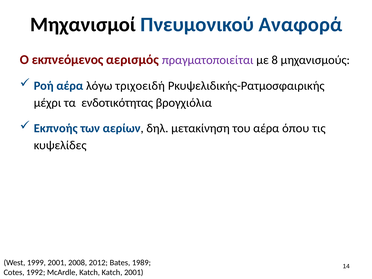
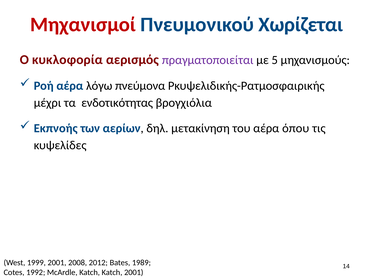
Μηχανισμοί colour: black -> red
Αναφορά: Αναφορά -> Χωρίζεται
εκπνεόμενος: εκπνεόμενος -> κυκλοφορία
8: 8 -> 5
τριχοειδή: τριχοειδή -> πνεύμονα
